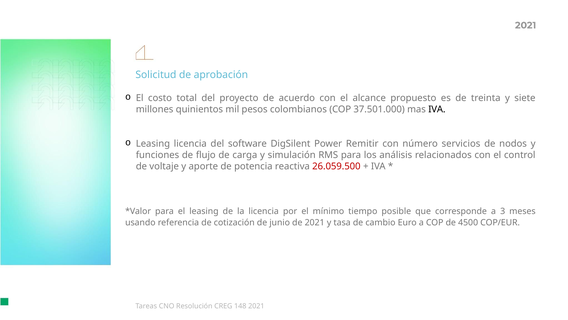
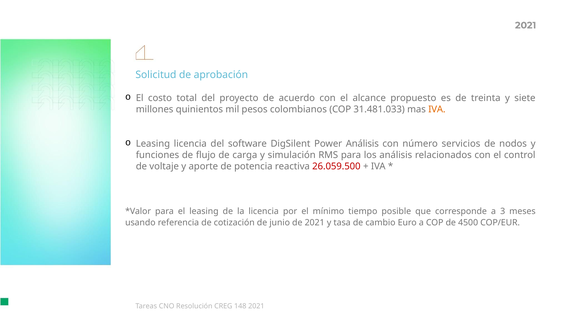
37.501.000: 37.501.000 -> 31.481.033
IVA at (437, 109) colour: black -> orange
Power Remitir: Remitir -> Análisis
